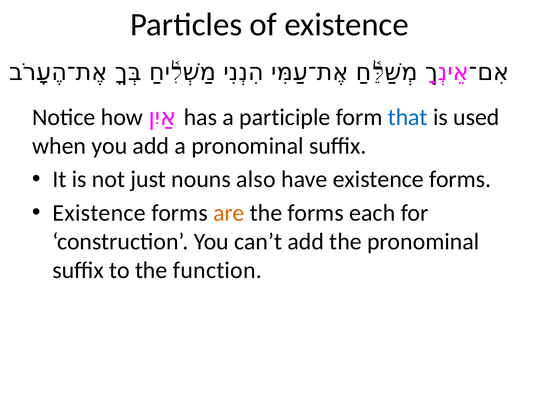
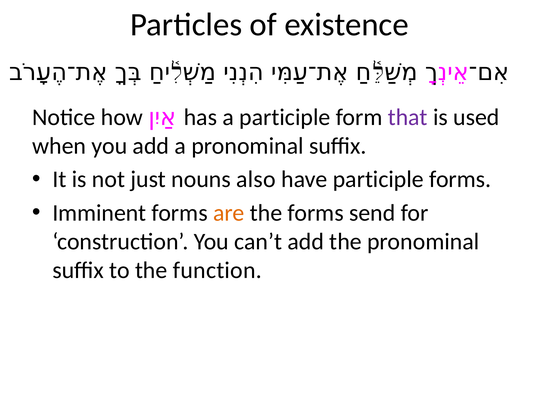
that colour: blue -> purple
have existence: existence -> participle
Existence at (99, 213): Existence -> Imminent
each: each -> send
